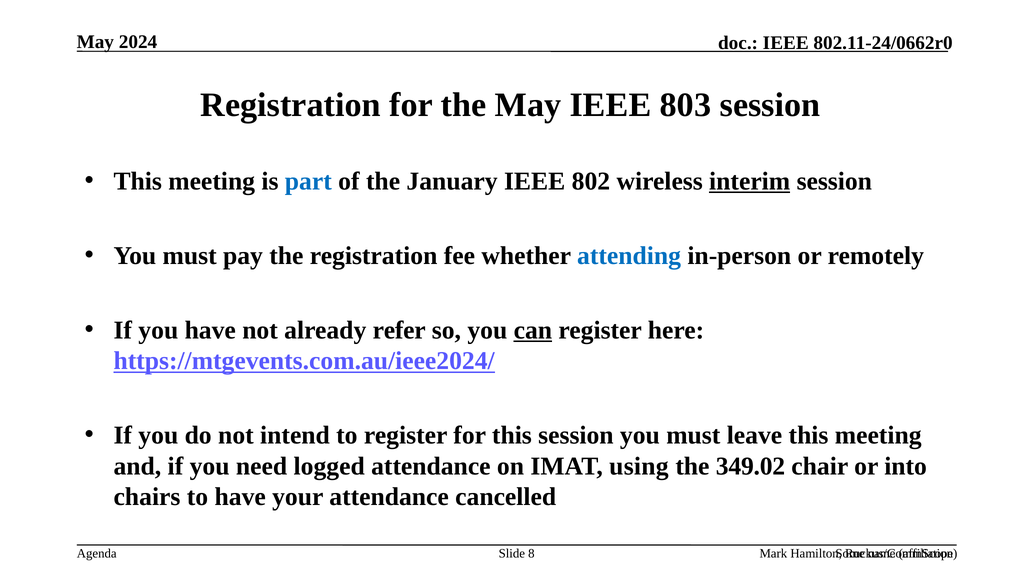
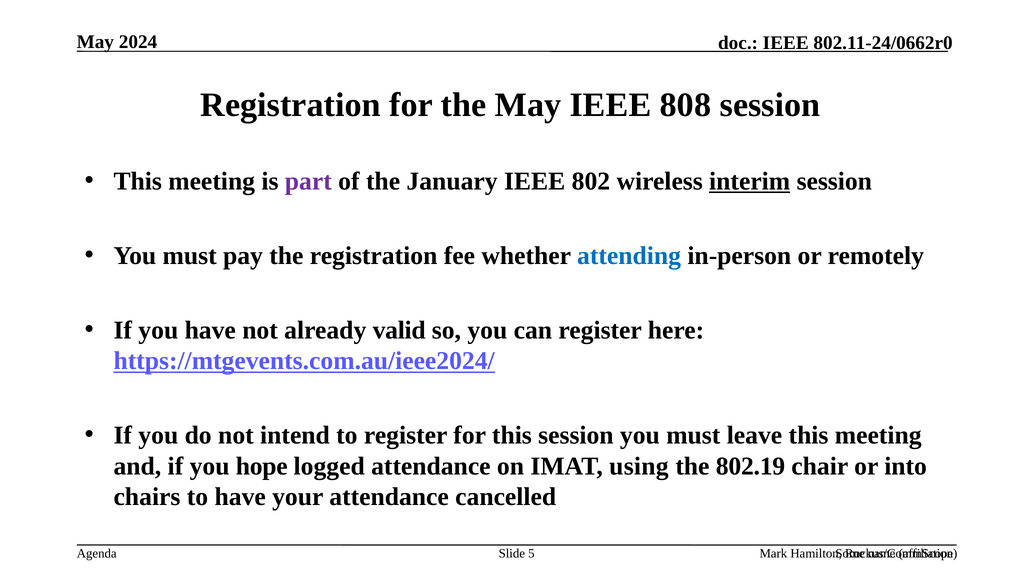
803: 803 -> 808
part colour: blue -> purple
refer: refer -> valid
can underline: present -> none
need: need -> hope
349.02: 349.02 -> 802.19
8: 8 -> 5
